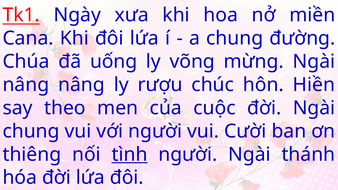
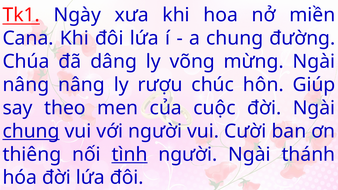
uống: uống -> dâng
Hiền: Hiền -> Giúp
chung at (31, 131) underline: none -> present
